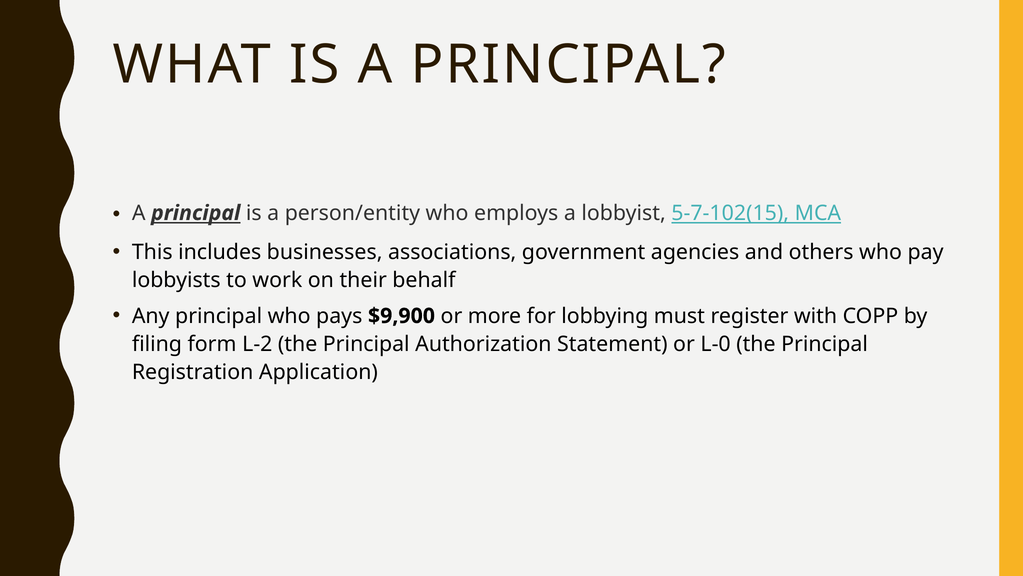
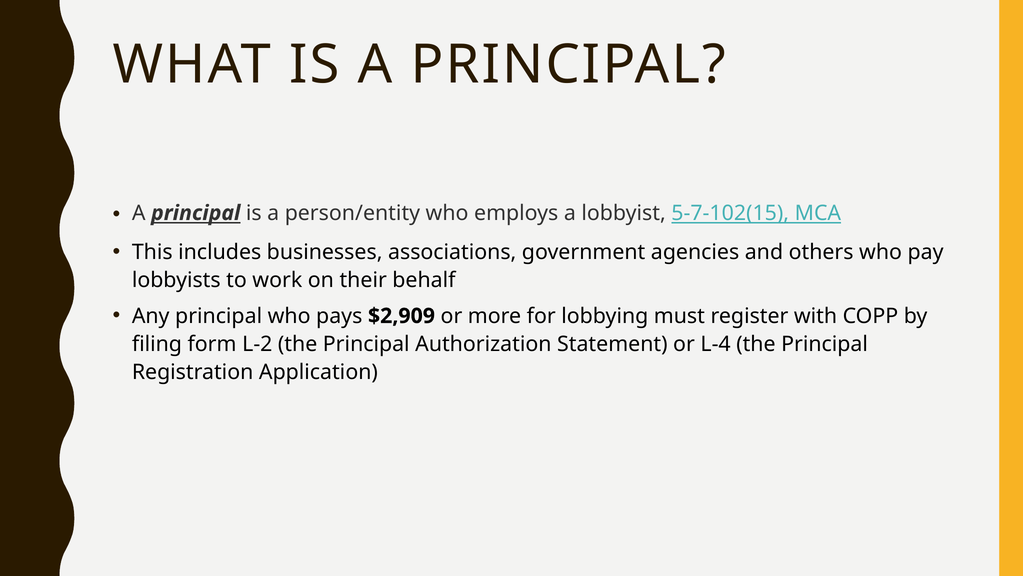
$9,900: $9,900 -> $2,909
L-0: L-0 -> L-4
